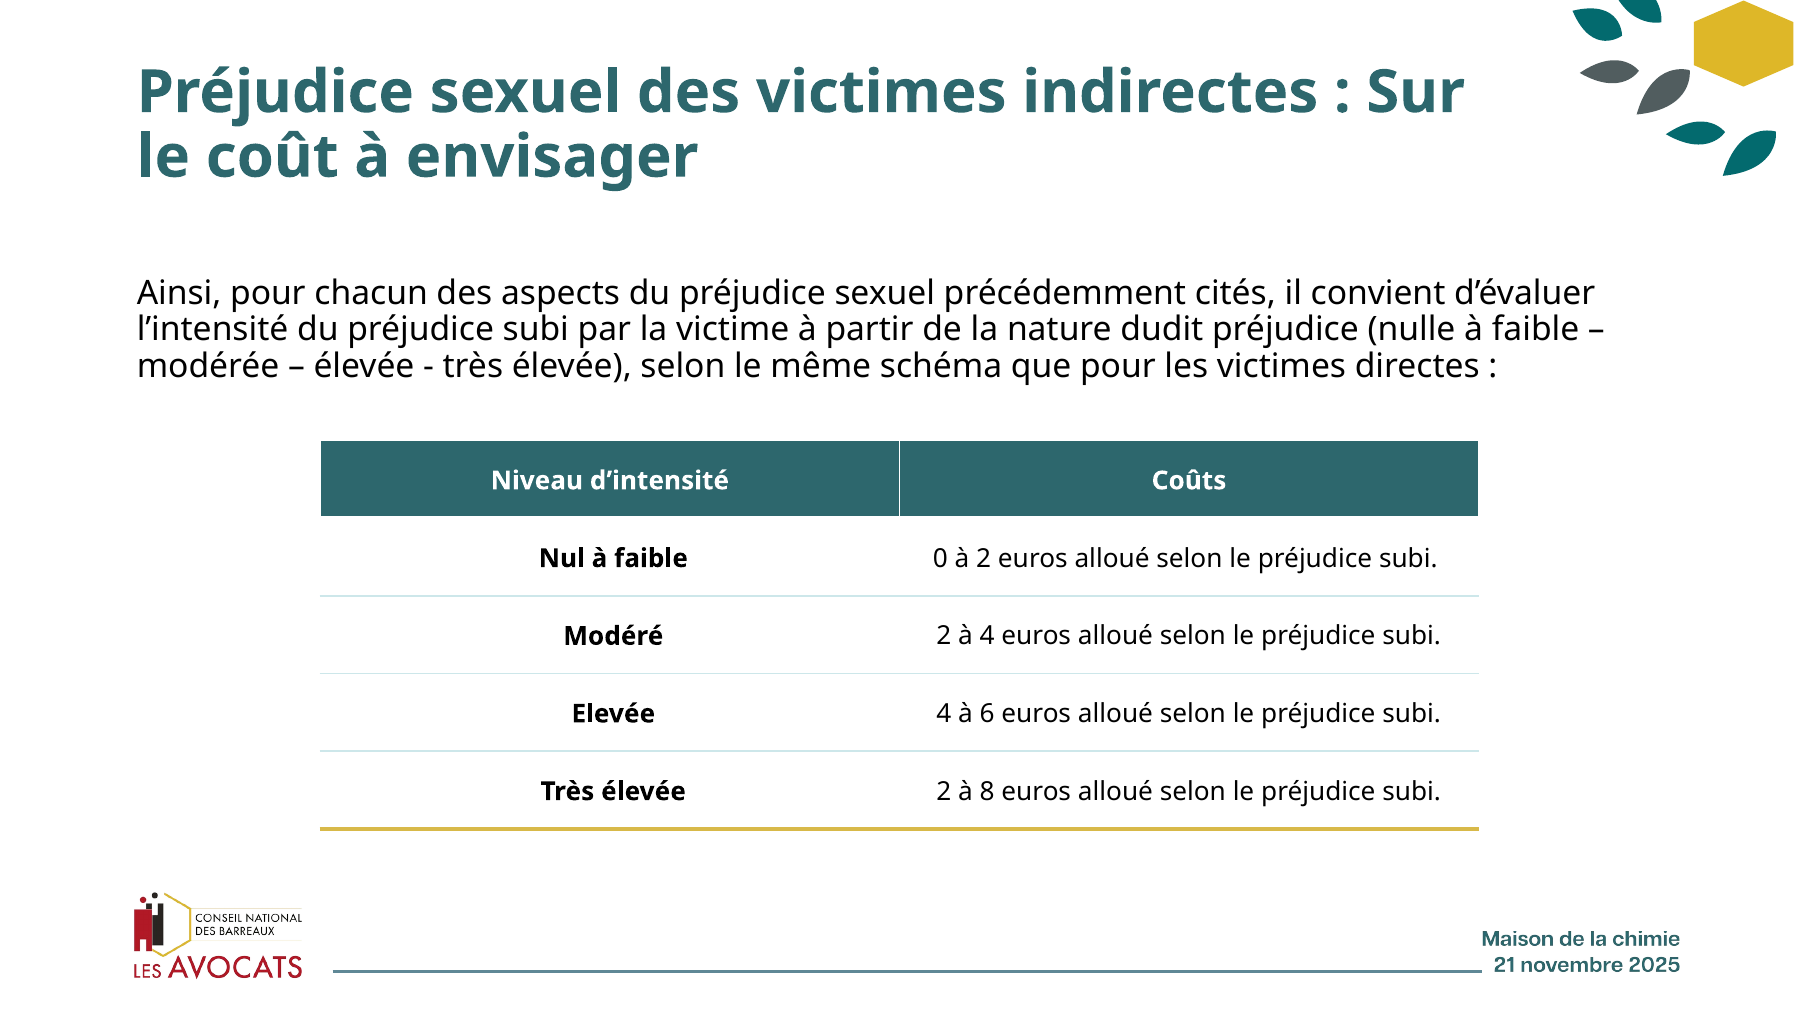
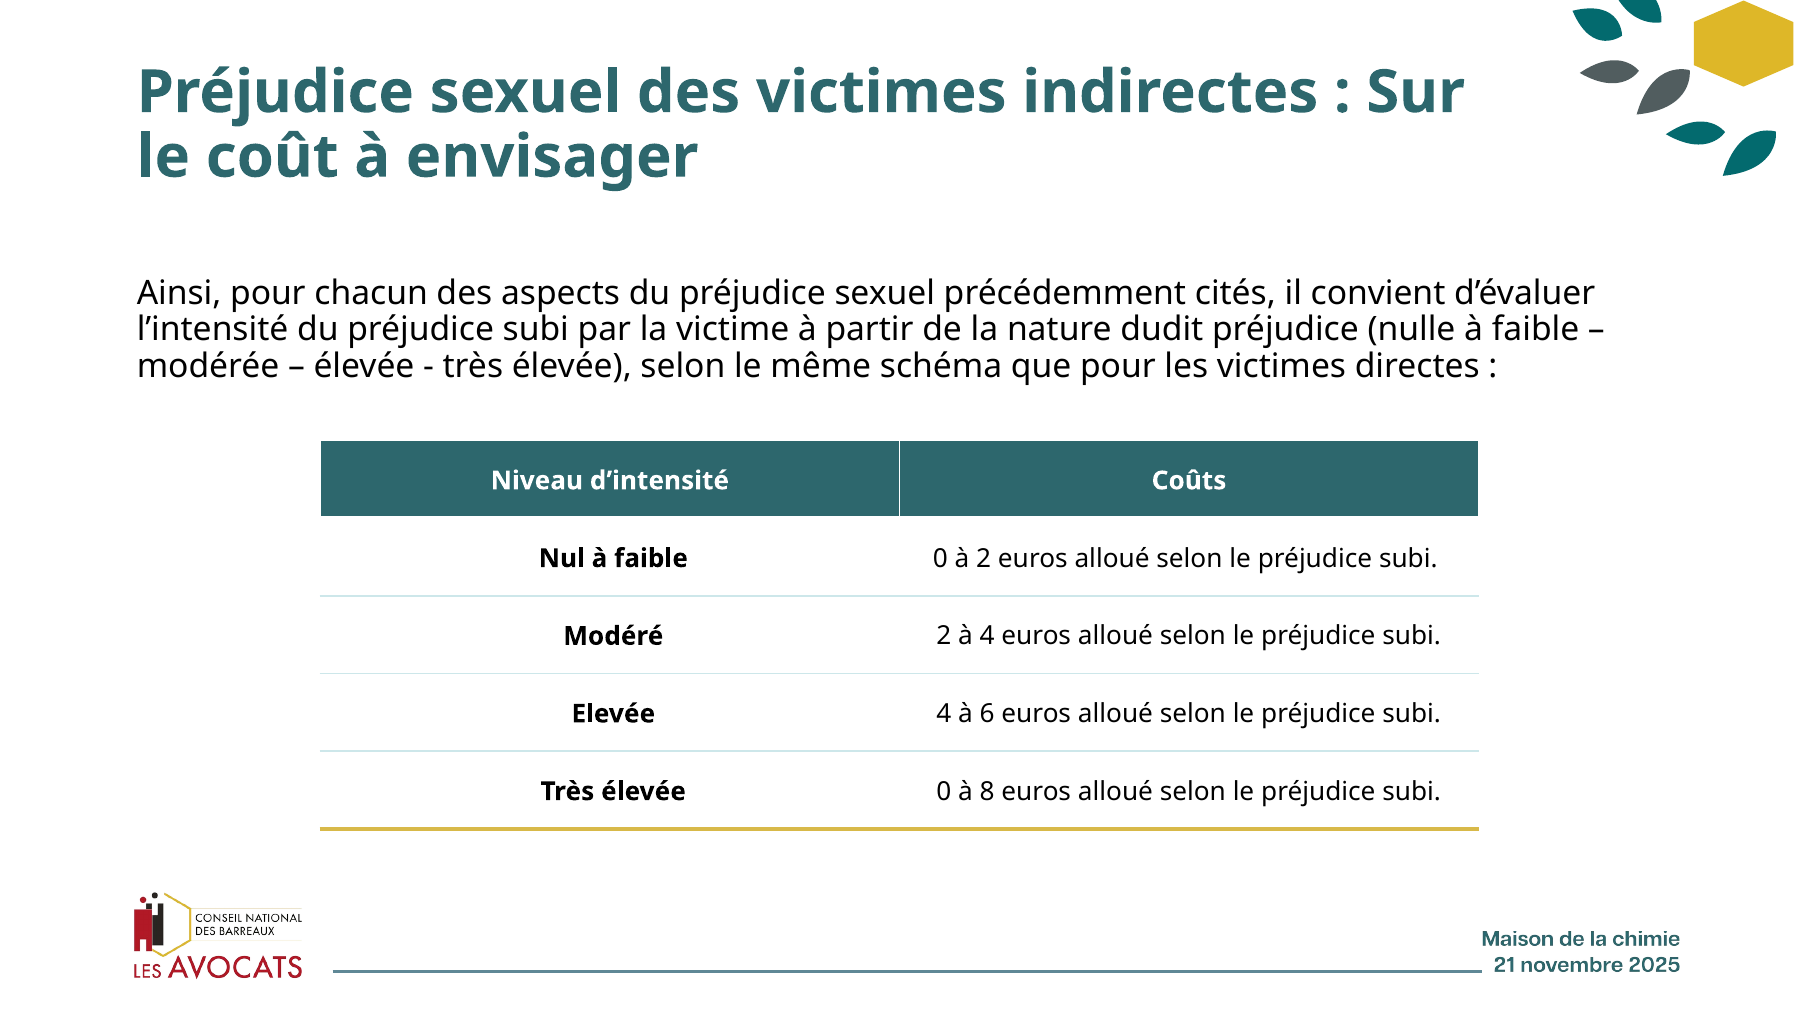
élevée 2: 2 -> 0
